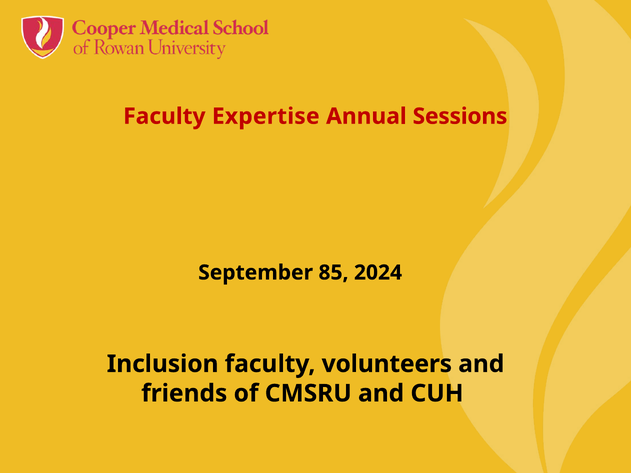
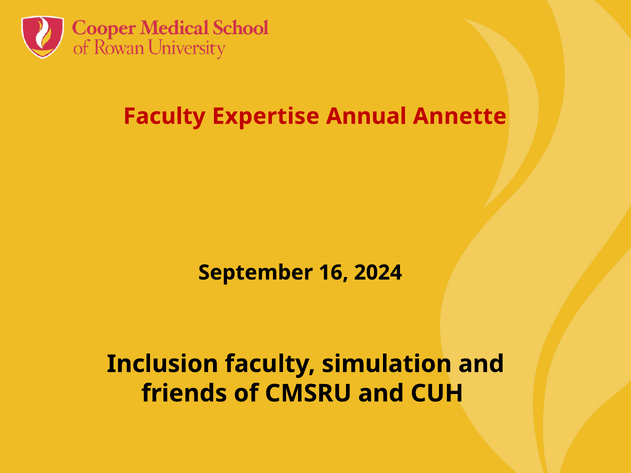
Sessions: Sessions -> Annette
85: 85 -> 16
volunteers: volunteers -> simulation
